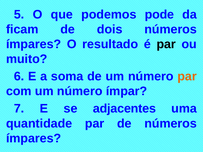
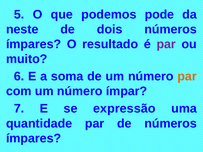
ficam: ficam -> neste
par at (166, 44) colour: black -> purple
adjacentes: adjacentes -> expressão
